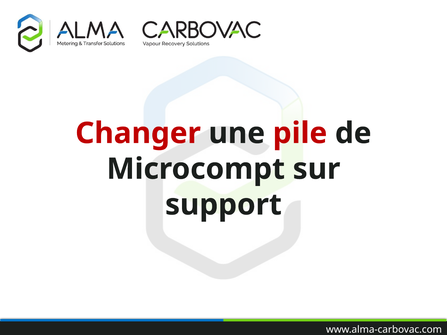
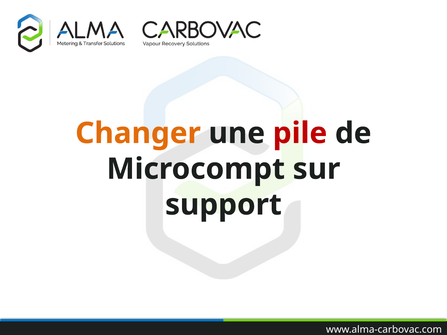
Changer colour: red -> orange
